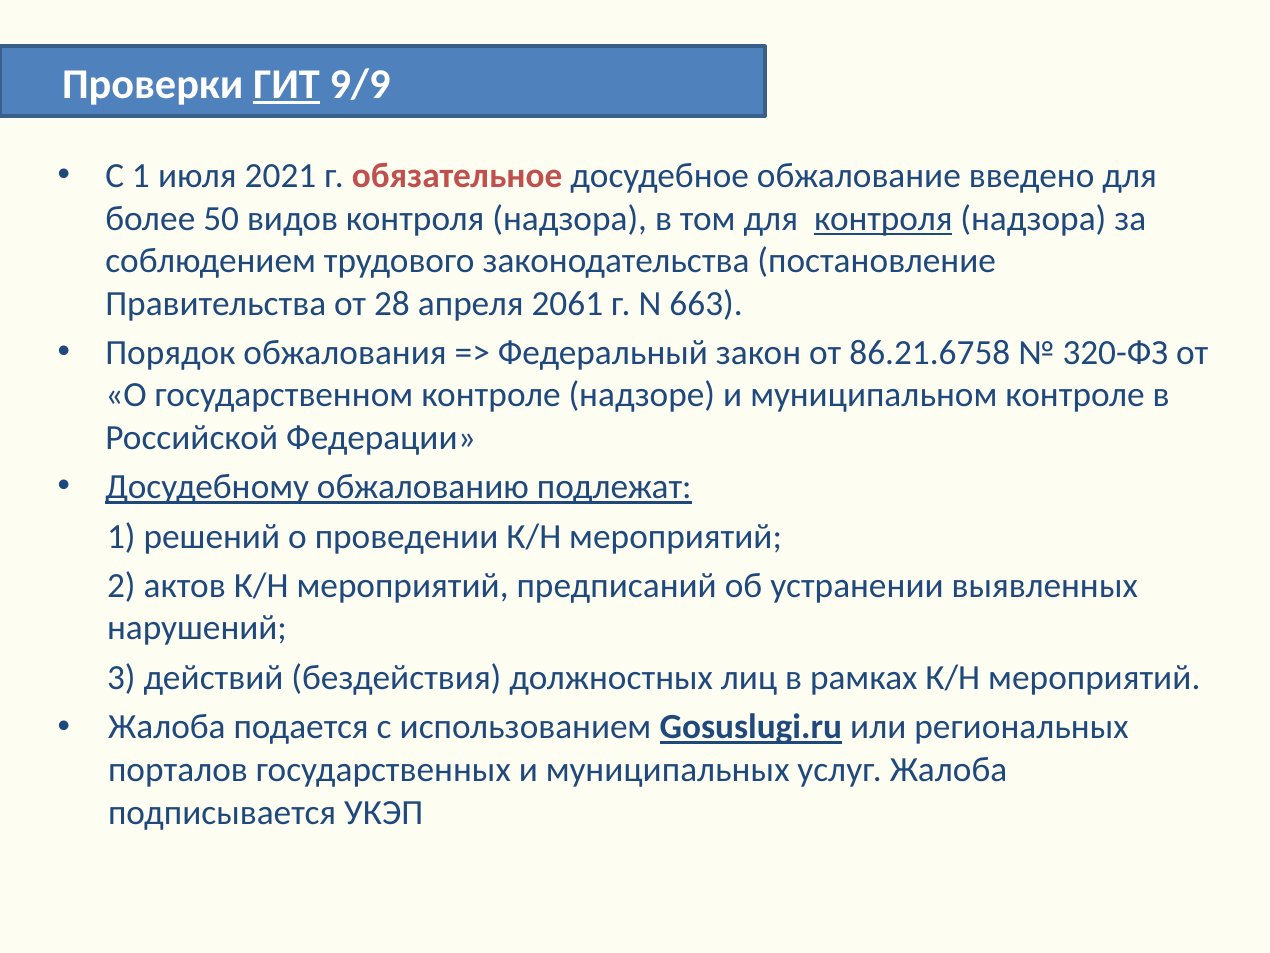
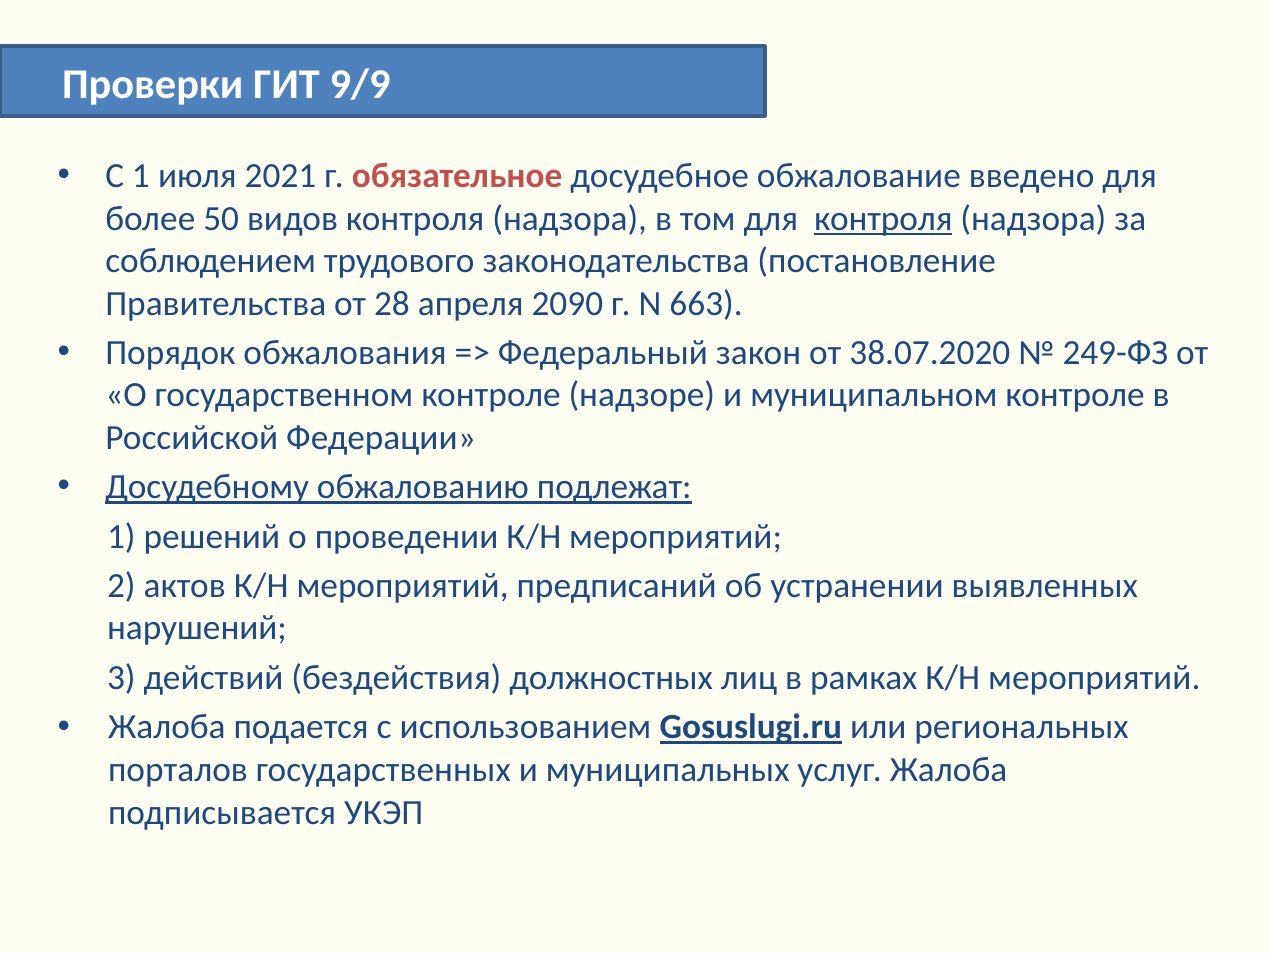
ГИТ underline: present -> none
2061: 2061 -> 2090
86.21.6758: 86.21.6758 -> 38.07.2020
320-ФЗ: 320-ФЗ -> 249-ФЗ
